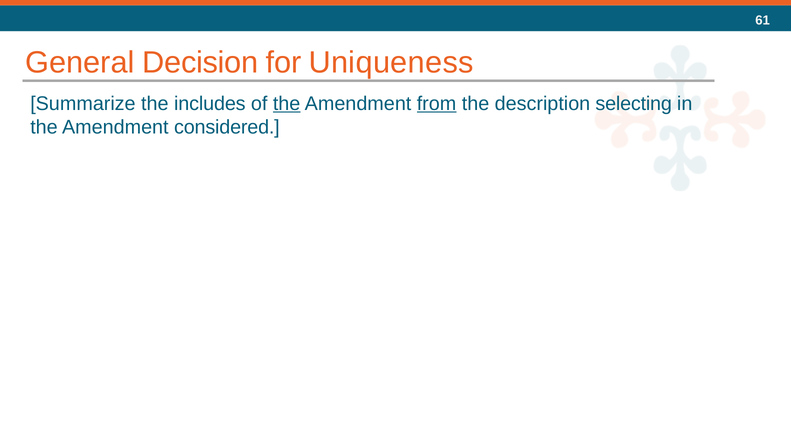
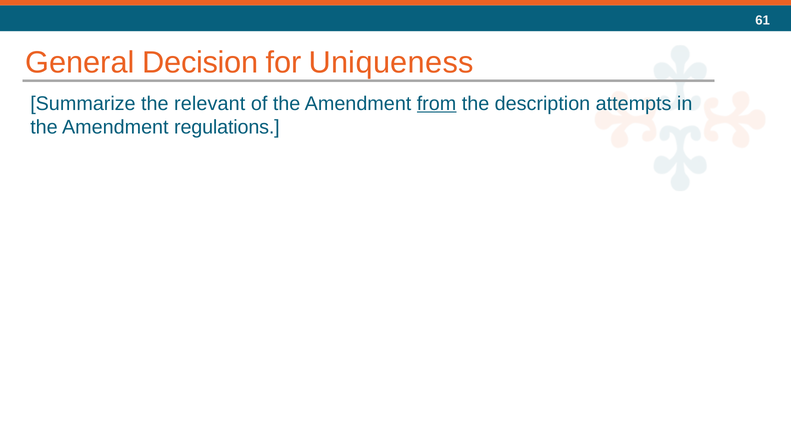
includes: includes -> relevant
the at (287, 104) underline: present -> none
selecting: selecting -> attempts
considered: considered -> regulations
